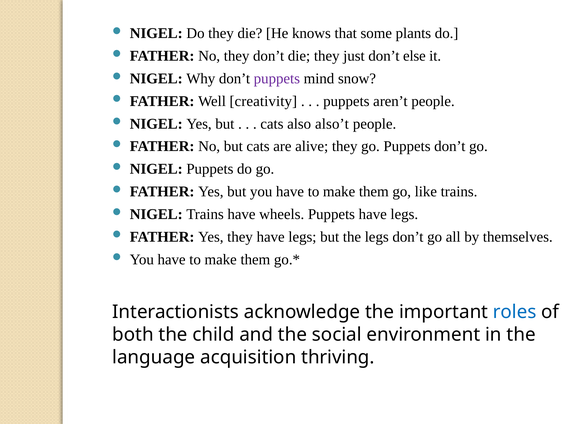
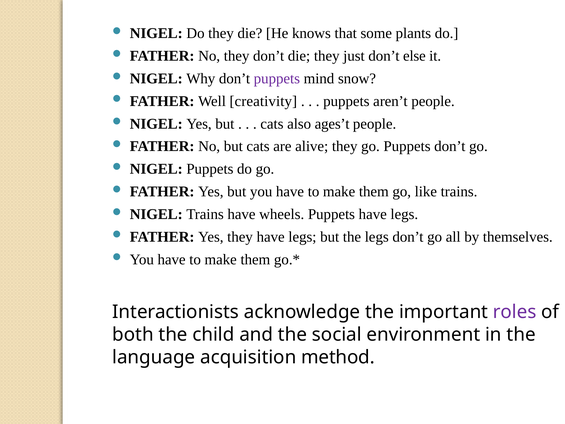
also’t: also’t -> ages’t
roles colour: blue -> purple
thriving: thriving -> method
